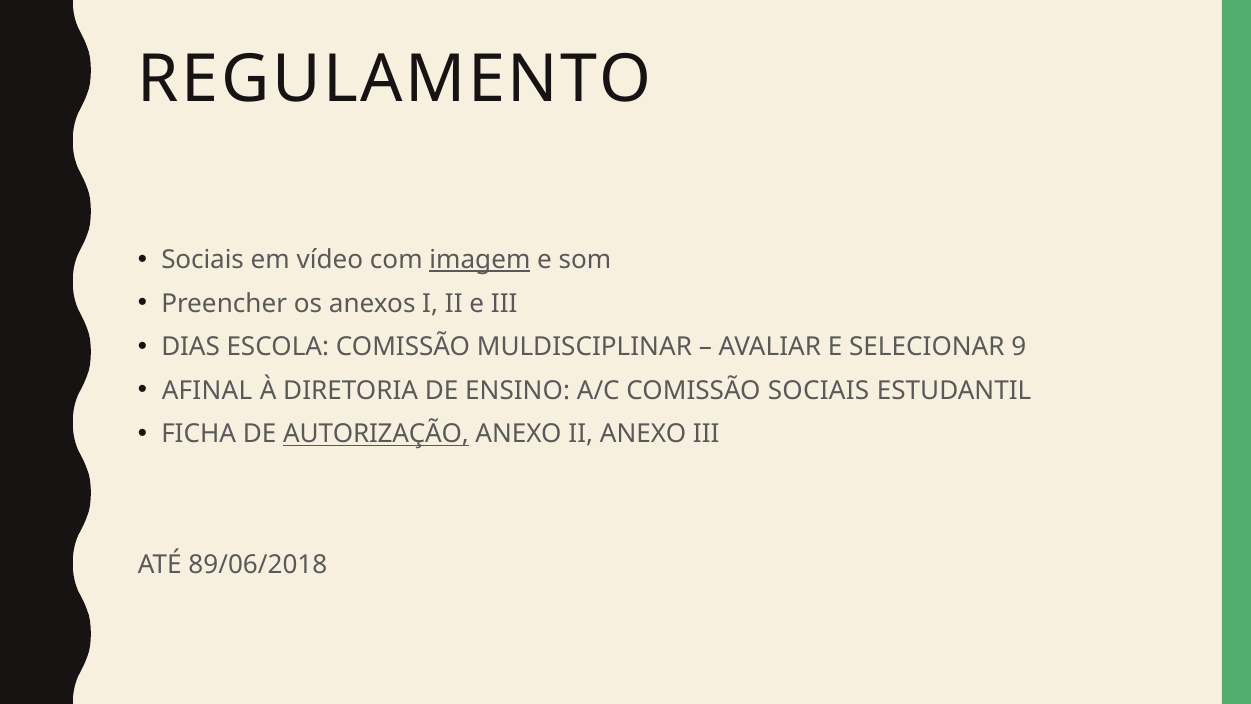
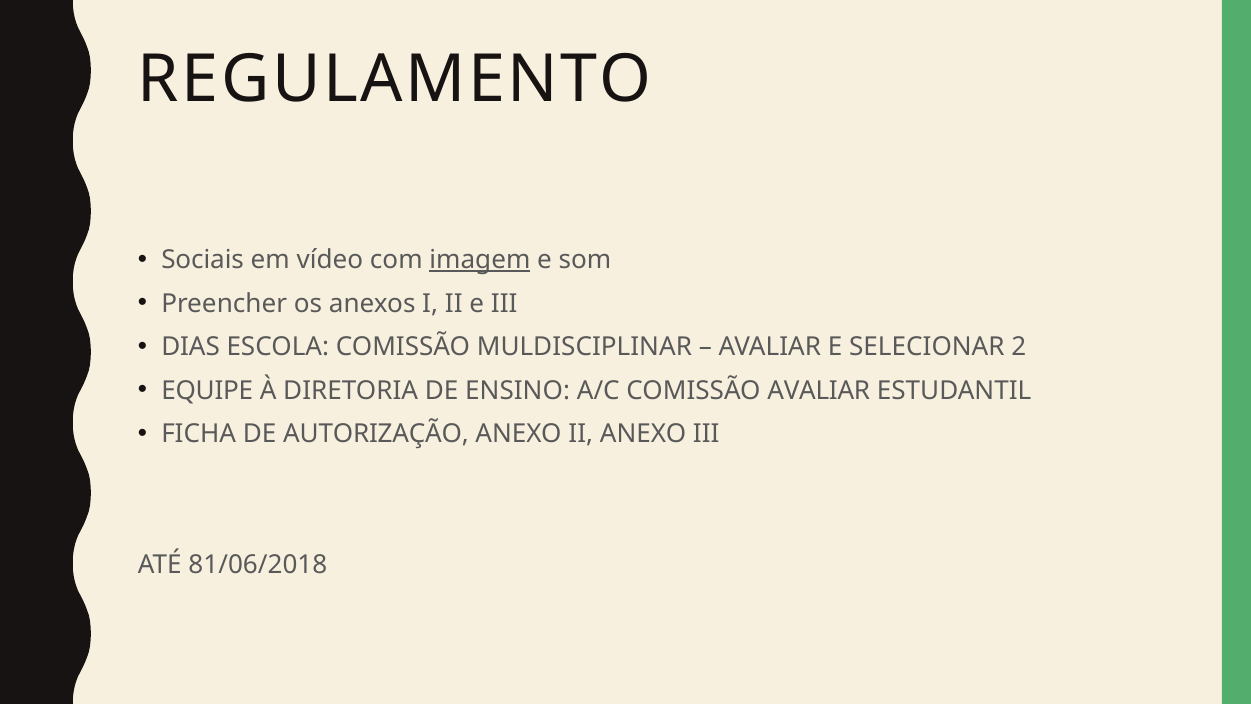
9: 9 -> 2
AFINAL: AFINAL -> EQUIPE
COMISSÃO SOCIAIS: SOCIAIS -> AVALIAR
AUTORIZAÇÃO underline: present -> none
89/06/2018: 89/06/2018 -> 81/06/2018
